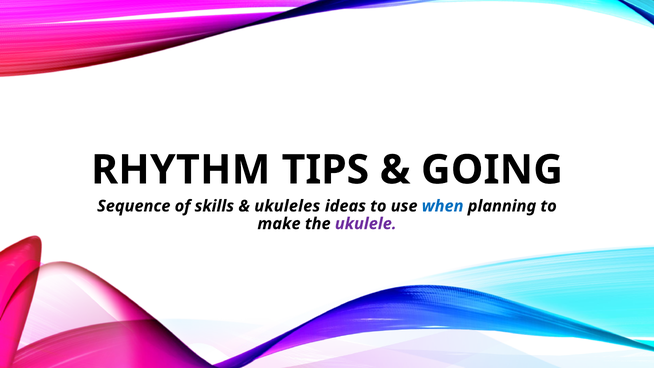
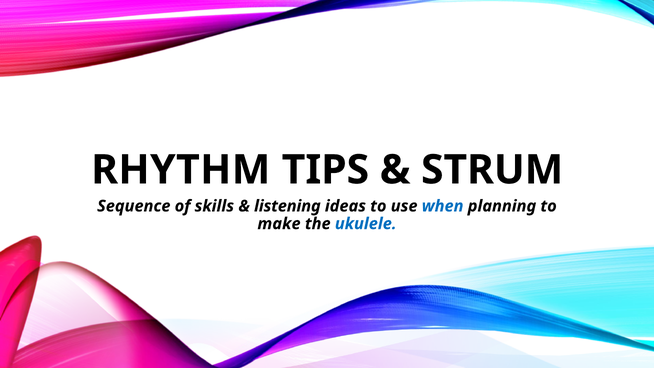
GOING: GOING -> STRUM
ukuleles: ukuleles -> listening
ukulele colour: purple -> blue
